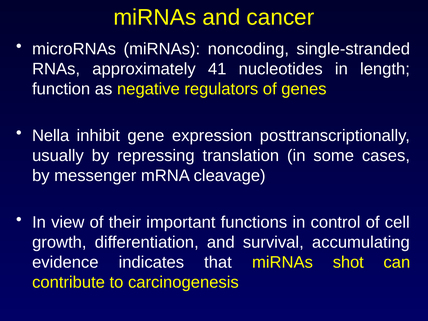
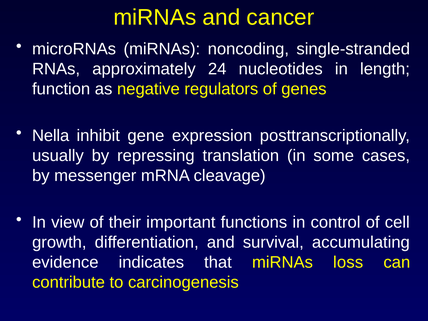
41: 41 -> 24
shot: shot -> loss
